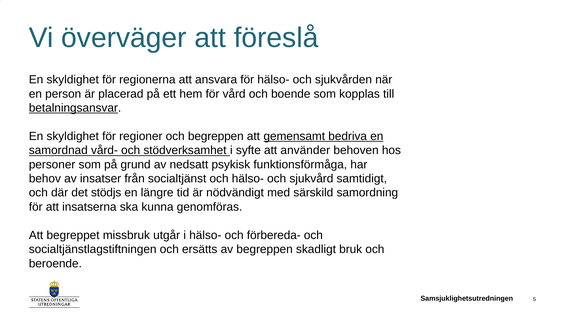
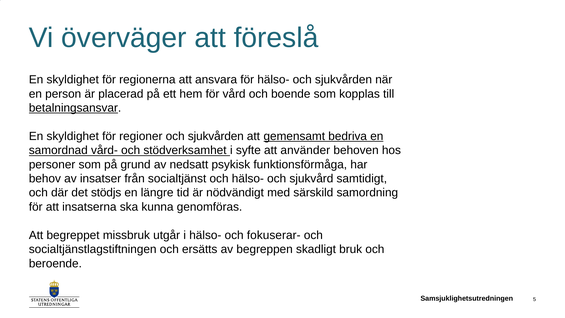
regioner och begreppen: begreppen -> sjukvården
förbereda-: förbereda- -> fokuserar-
